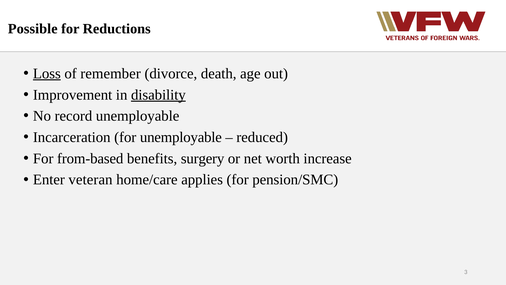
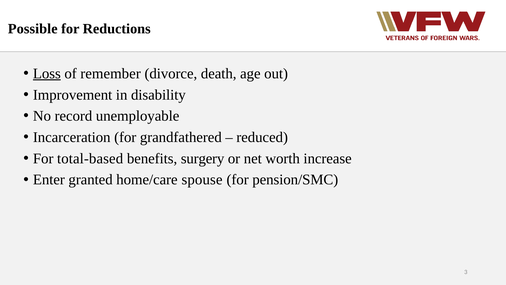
disability underline: present -> none
for unemployable: unemployable -> grandfathered
from-based: from-based -> total-based
veteran: veteran -> granted
applies: applies -> spouse
